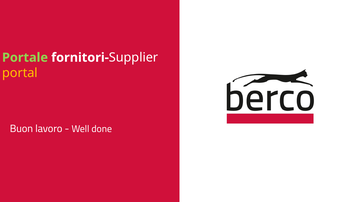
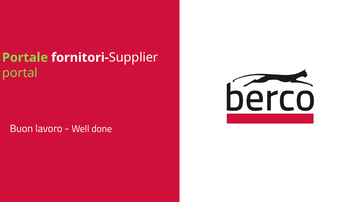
portal colour: yellow -> light green
